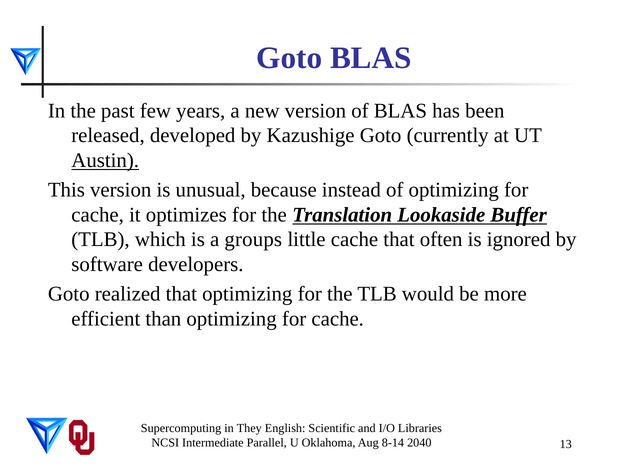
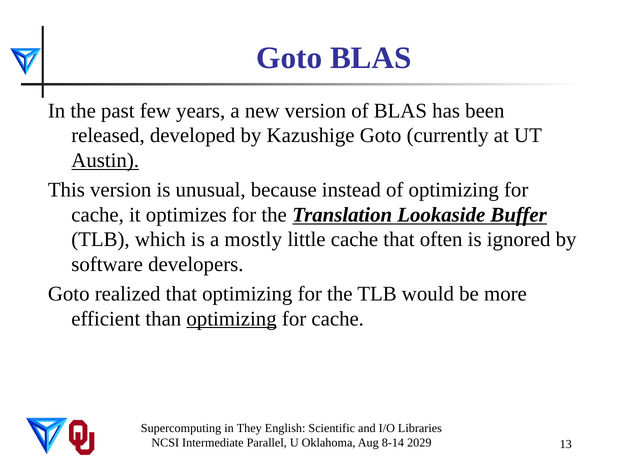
groups: groups -> mostly
optimizing at (232, 319) underline: none -> present
2040: 2040 -> 2029
